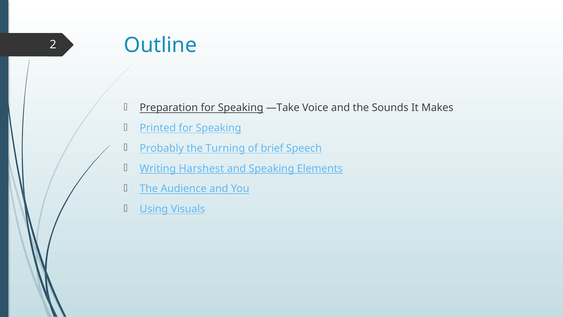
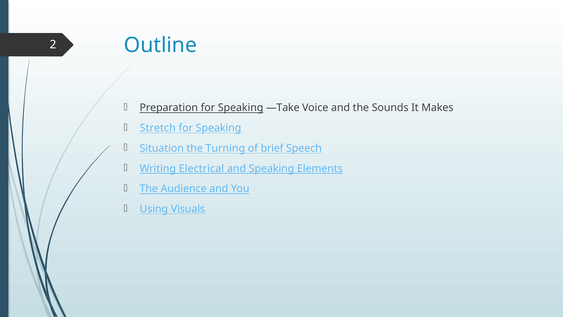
Printed: Printed -> Stretch
Probably: Probably -> Situation
Harshest: Harshest -> Electrical
